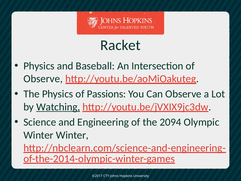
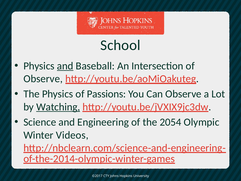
Racket: Racket -> School
and at (65, 66) underline: none -> present
2094: 2094 -> 2054
Winter Winter: Winter -> Videos
